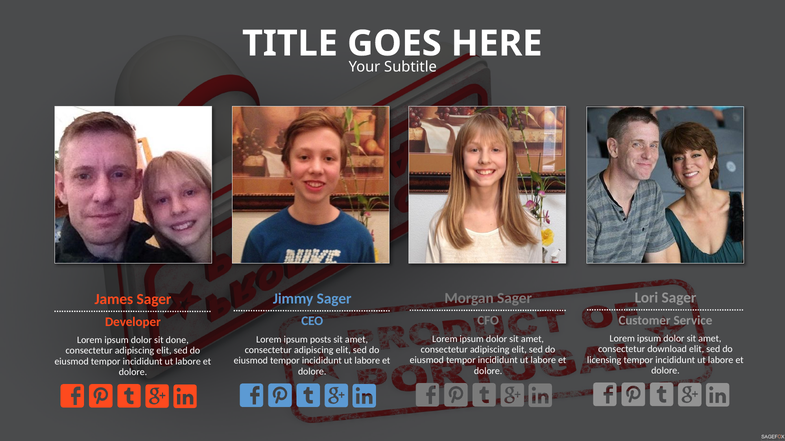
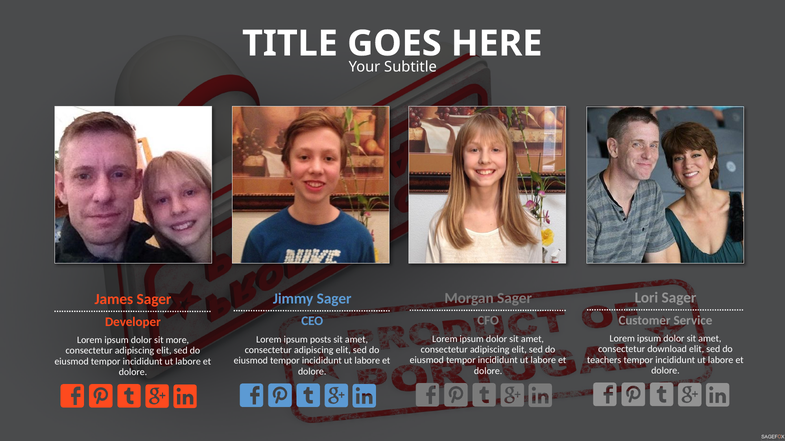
done: done -> more
licensing: licensing -> teachers
